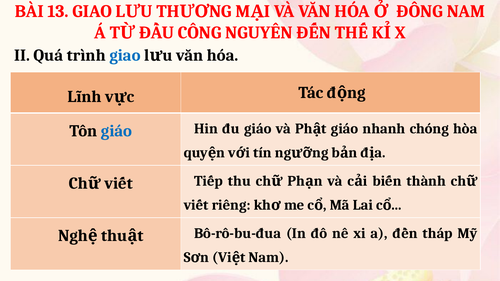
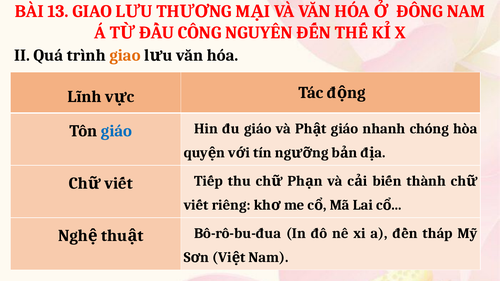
giao at (125, 55) colour: blue -> orange
